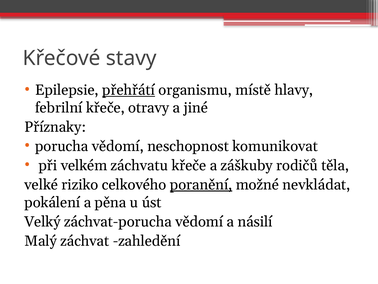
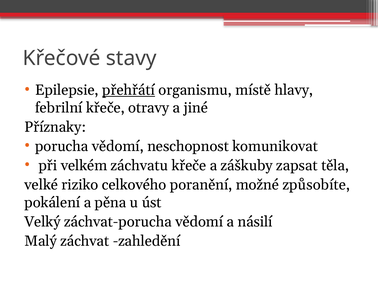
rodičů: rodičů -> zapsat
poranění underline: present -> none
nevkládat: nevkládat -> způsobíte
